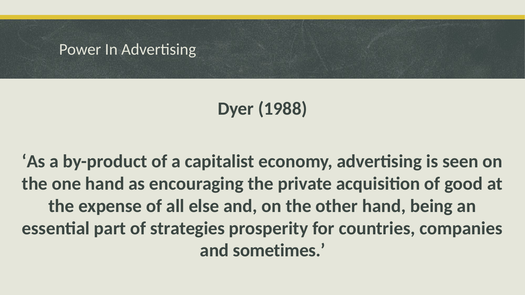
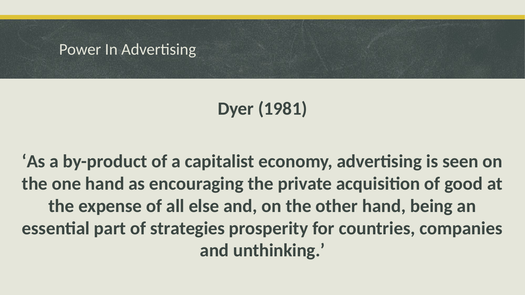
1988: 1988 -> 1981
sometimes: sometimes -> unthinking
